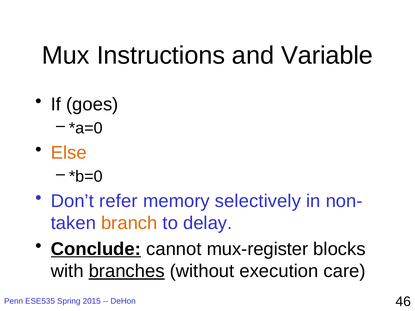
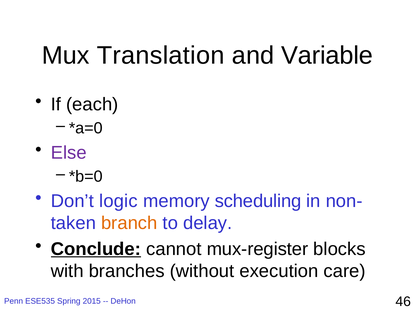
Instructions: Instructions -> Translation
goes: goes -> each
Else colour: orange -> purple
refer: refer -> logic
selectively: selectively -> scheduling
branches underline: present -> none
